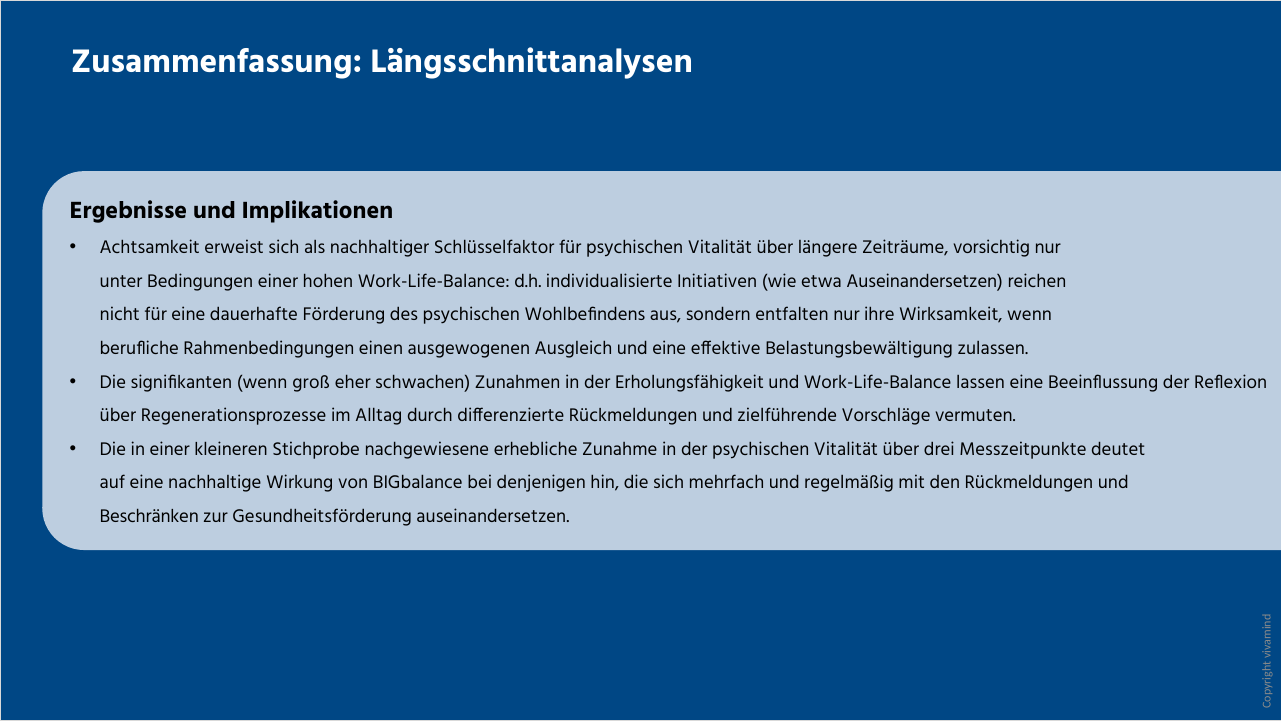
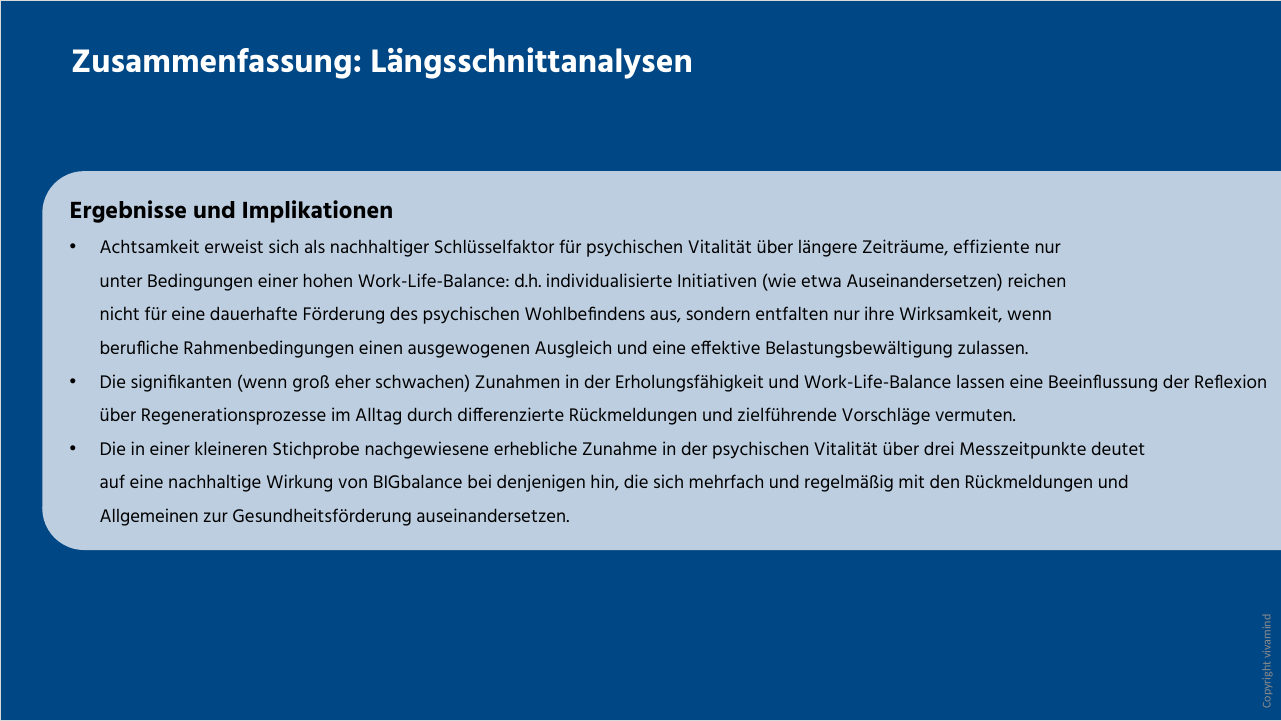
vorsichtig: vorsichtig -> effiziente
Beschränken: Beschränken -> Allgemeinen
